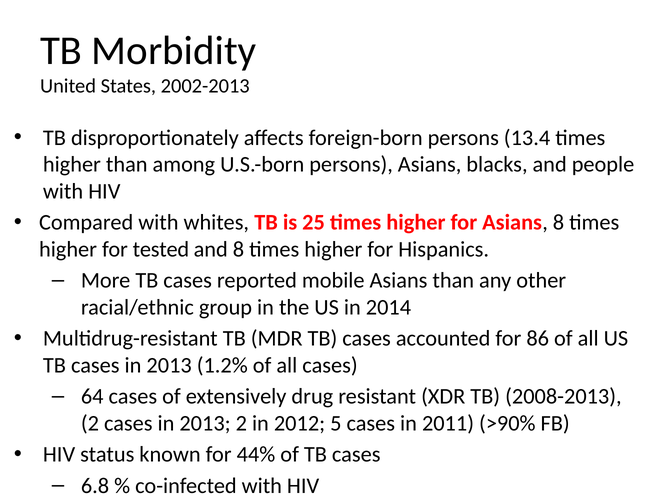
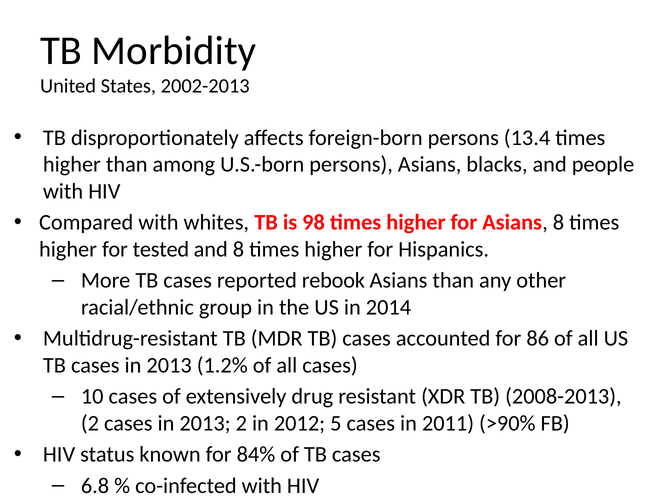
25: 25 -> 98
mobile: mobile -> rebook
64: 64 -> 10
44%: 44% -> 84%
